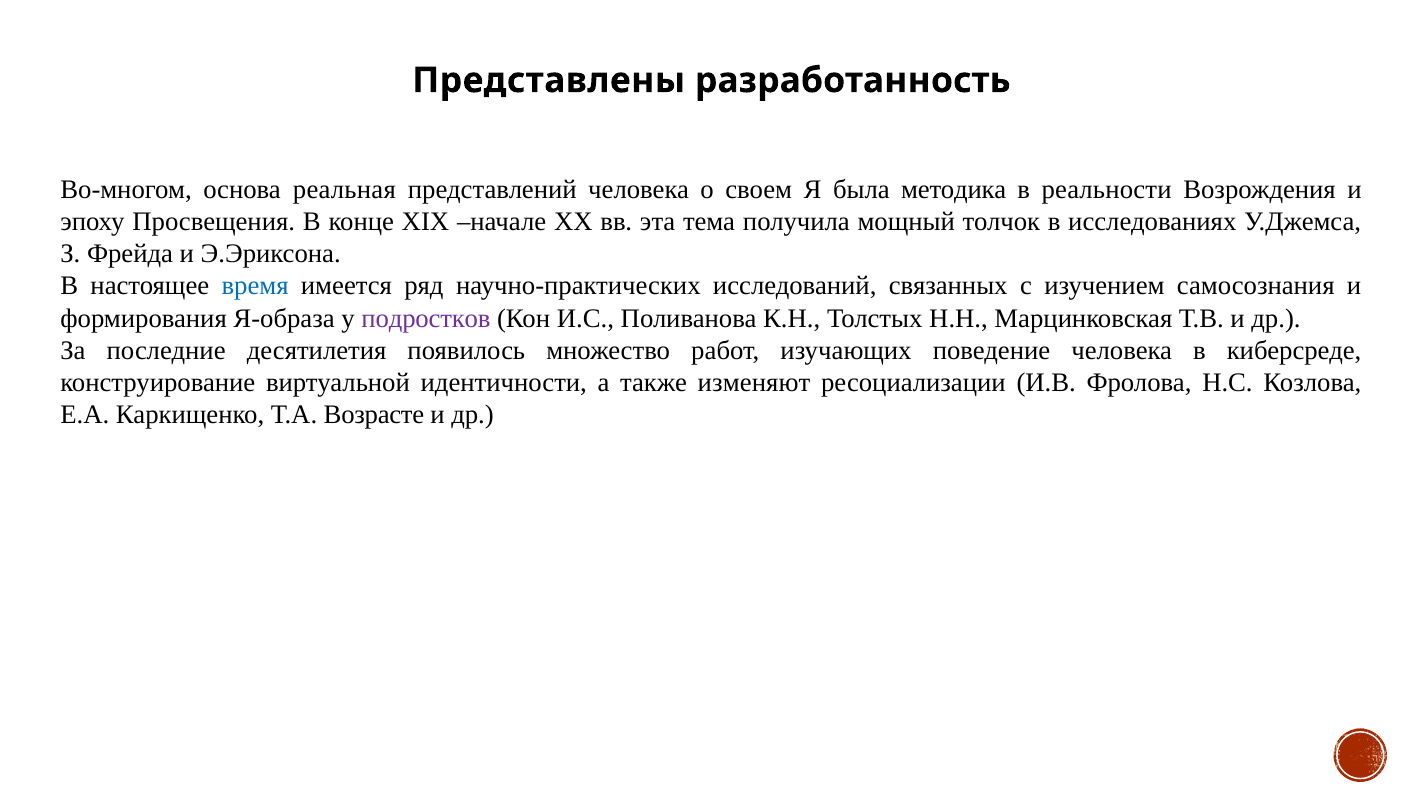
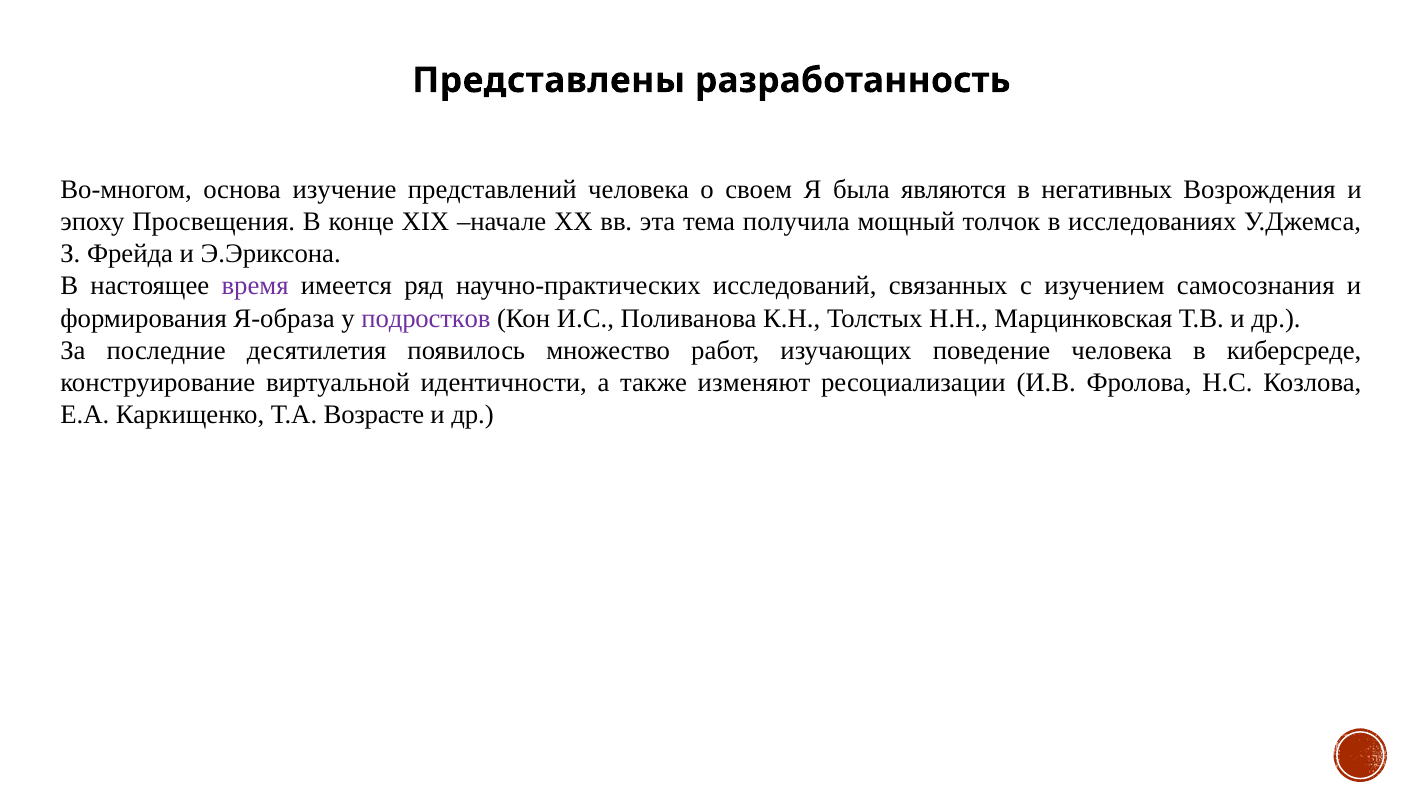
реальная: реальная -> изучение
методика: методика -> являются
реальности: реальности -> негативных
время colour: blue -> purple
